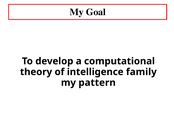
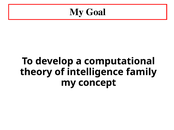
pattern: pattern -> concept
